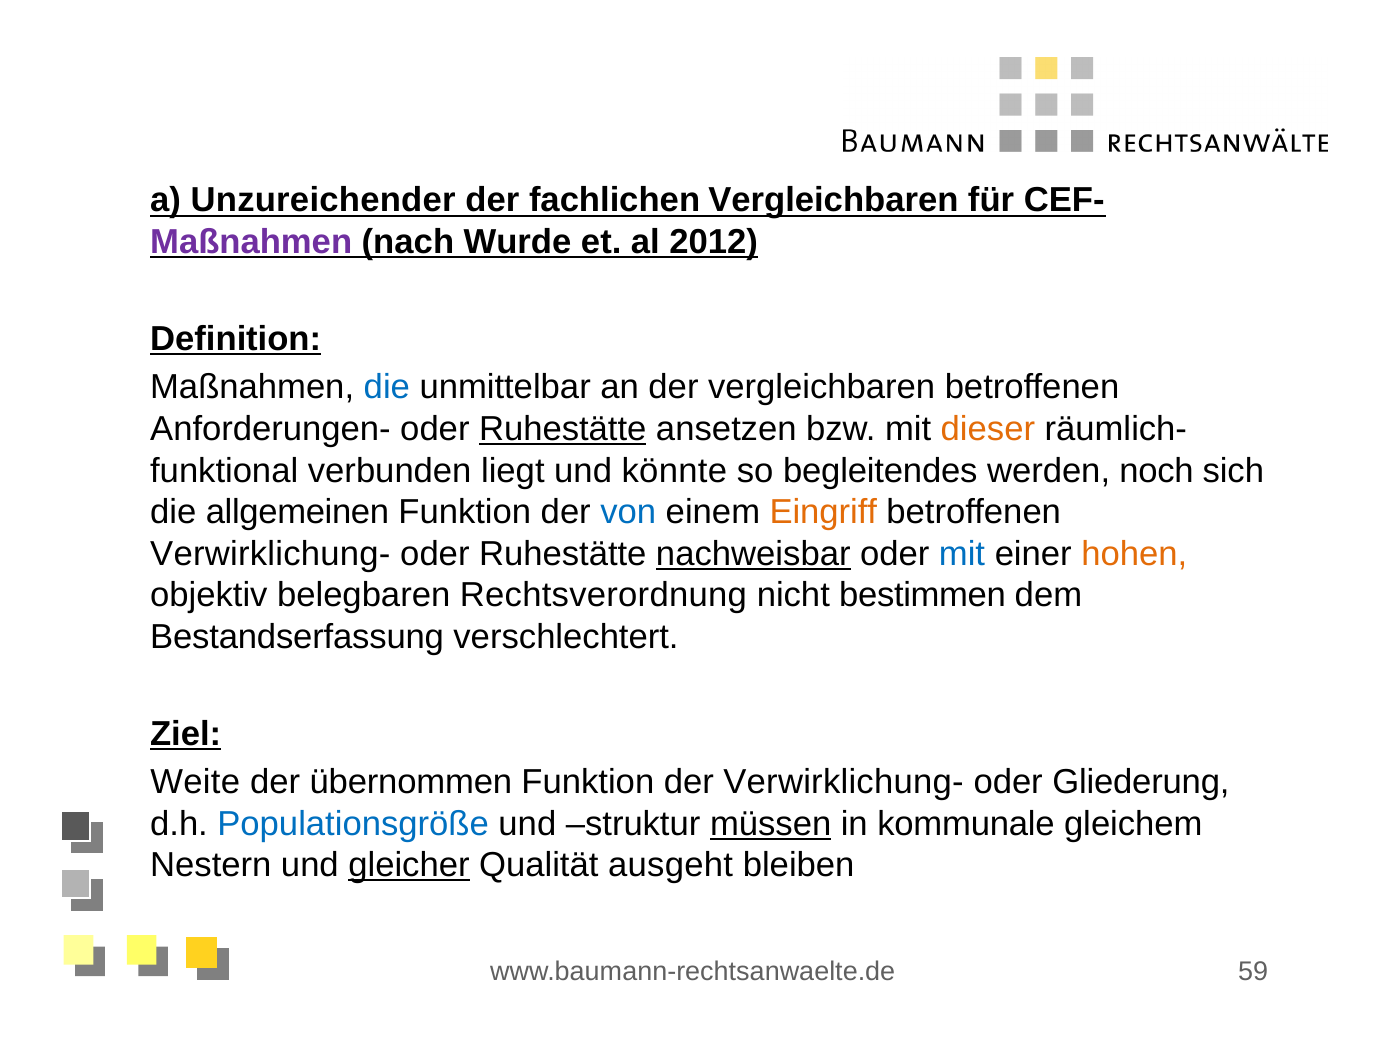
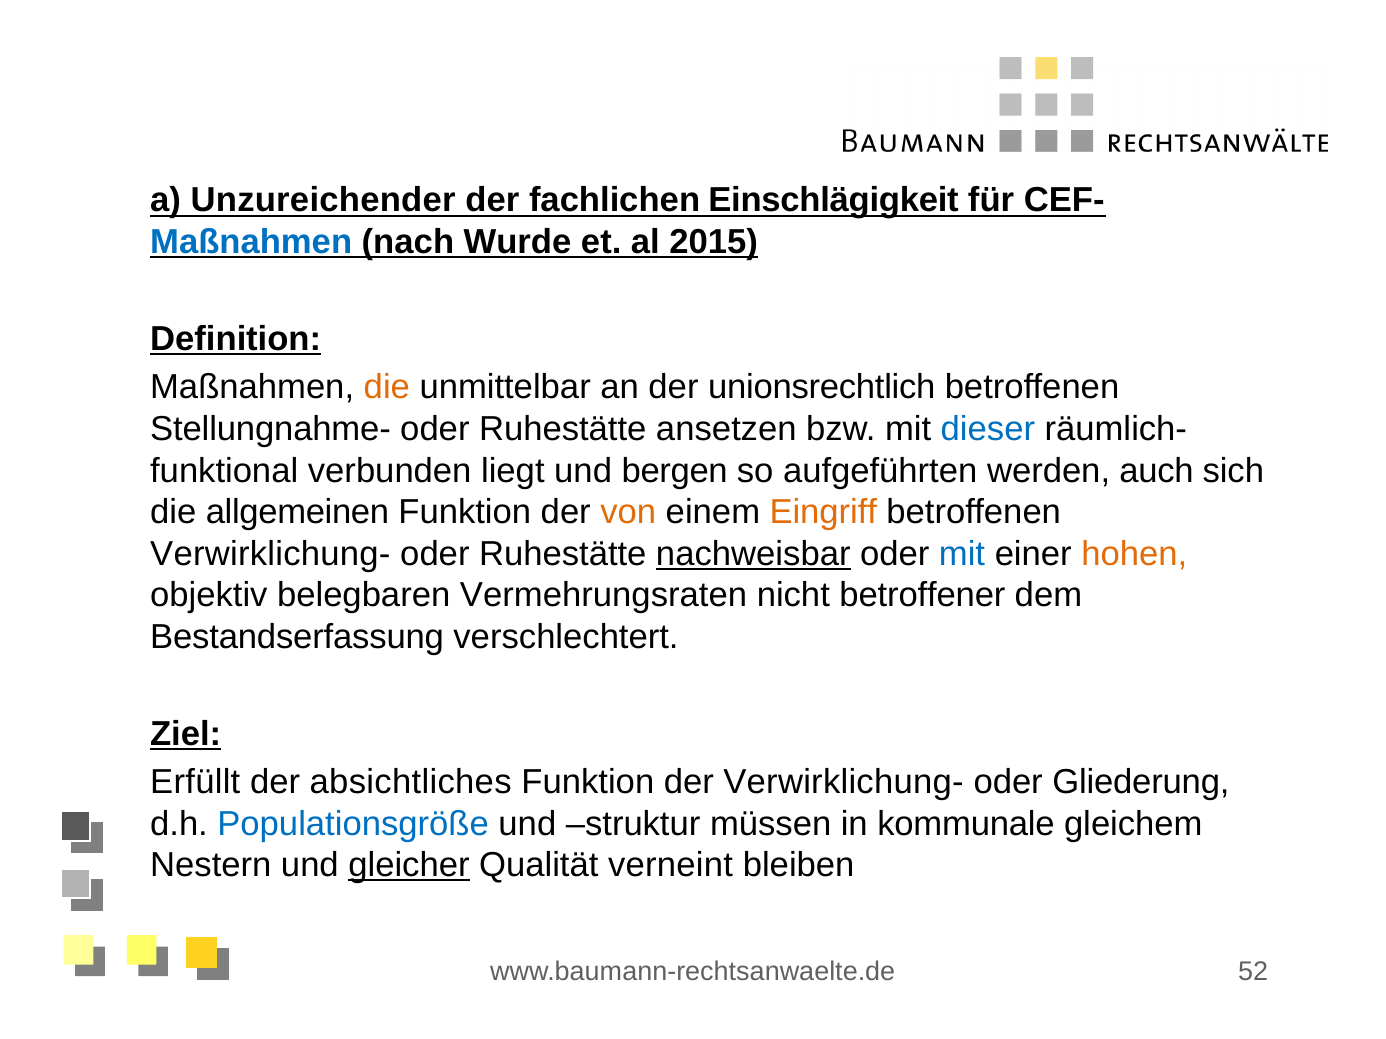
fachlichen Vergleichbaren: Vergleichbaren -> Einschlägigkeit
Maßnahmen at (251, 242) colour: purple -> blue
2012: 2012 -> 2015
die at (387, 388) colour: blue -> orange
der vergleichbaren: vergleichbaren -> unionsrechtlich
Anforderungen-: Anforderungen- -> Stellungnahme-
Ruhestätte at (563, 429) underline: present -> none
dieser colour: orange -> blue
könnte: könnte -> bergen
begleitendes: begleitendes -> aufgeführten
noch: noch -> auch
von colour: blue -> orange
Rechtsverordnung: Rechtsverordnung -> Vermehrungsraten
bestimmen: bestimmen -> betroffener
Weite: Weite -> Erfüllt
übernommen: übernommen -> absichtliches
müssen underline: present -> none
ausgeht: ausgeht -> verneint
59: 59 -> 52
